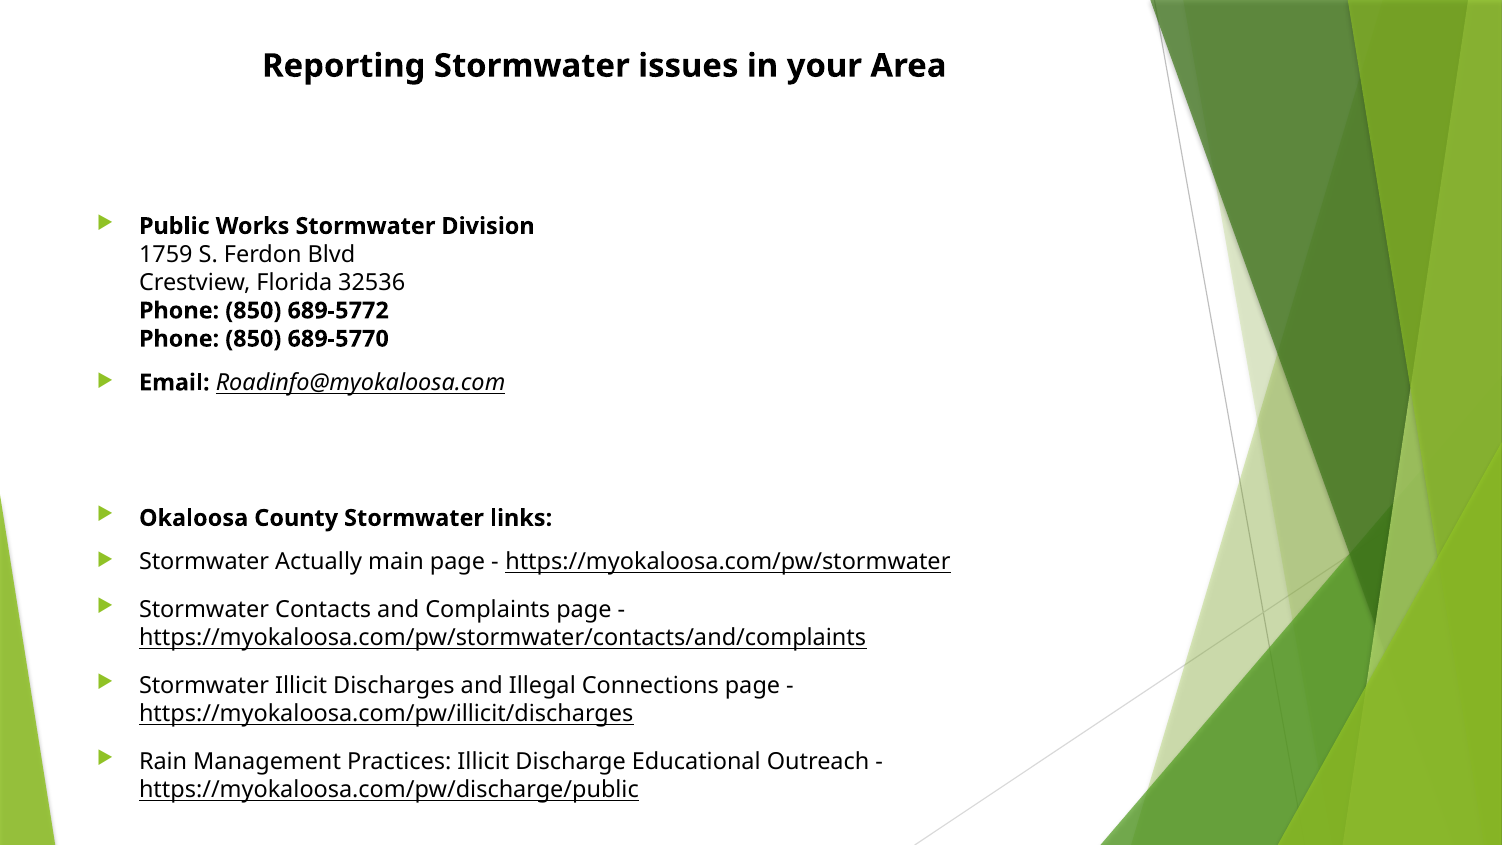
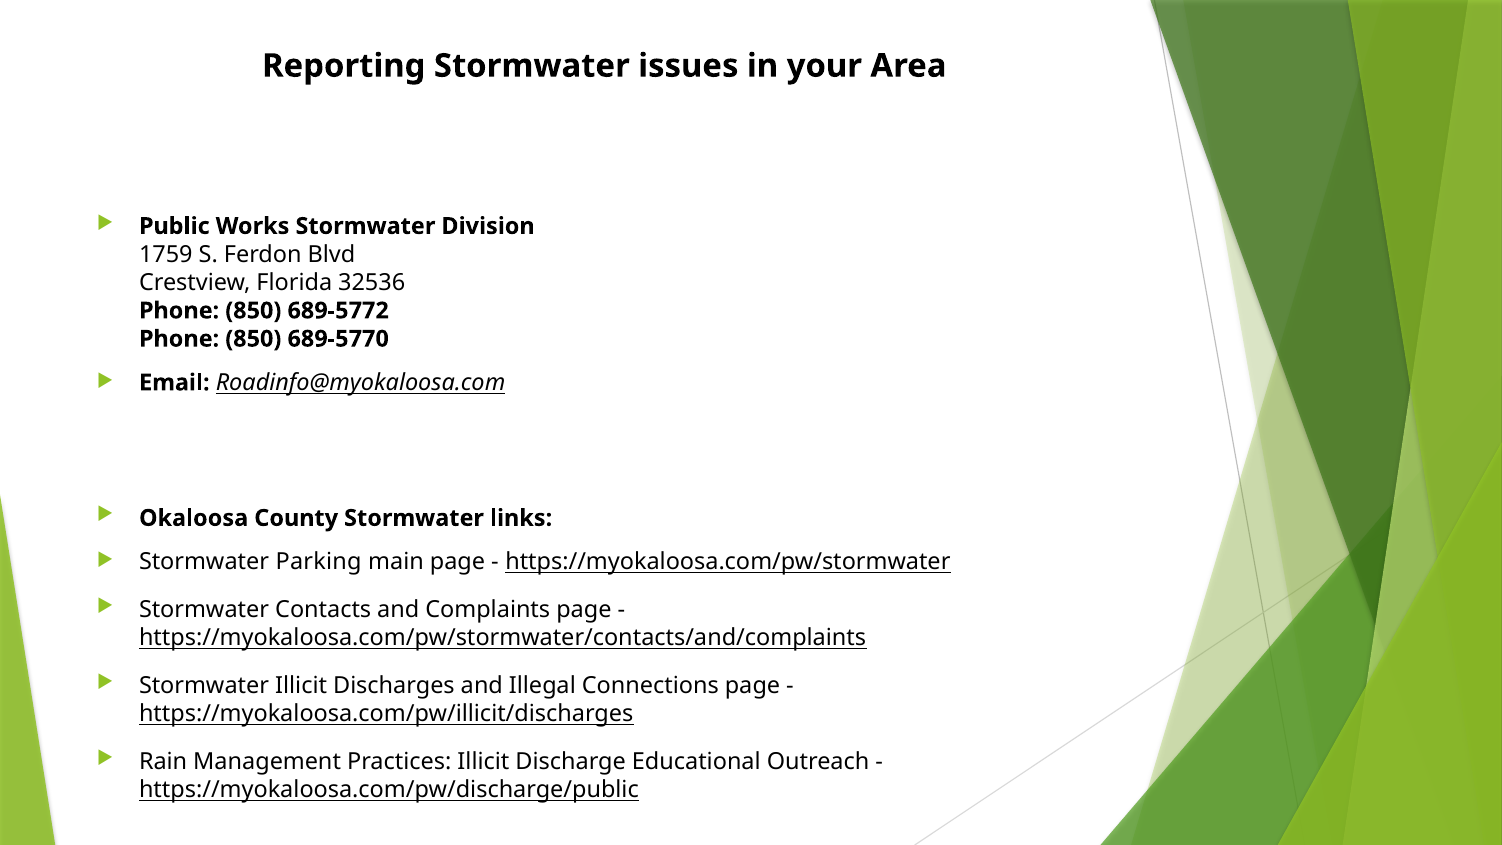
Actually: Actually -> Parking
